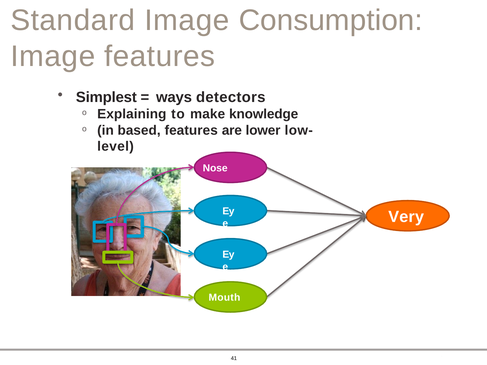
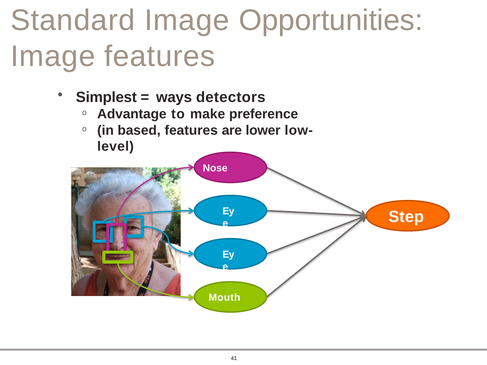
Consumption: Consumption -> Opportunities
Explaining: Explaining -> Advantage
knowledge: knowledge -> preference
Very: Very -> Step
